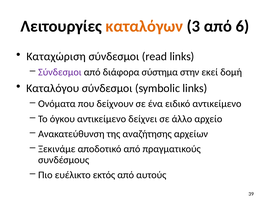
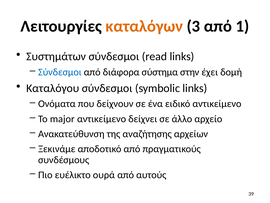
6: 6 -> 1
Καταχώριση: Καταχώριση -> Συστημάτων
Σύνδεσμοι at (60, 72) colour: purple -> blue
εκεί: εκεί -> έχει
όγκου: όγκου -> major
εκτός: εκτός -> ουρά
